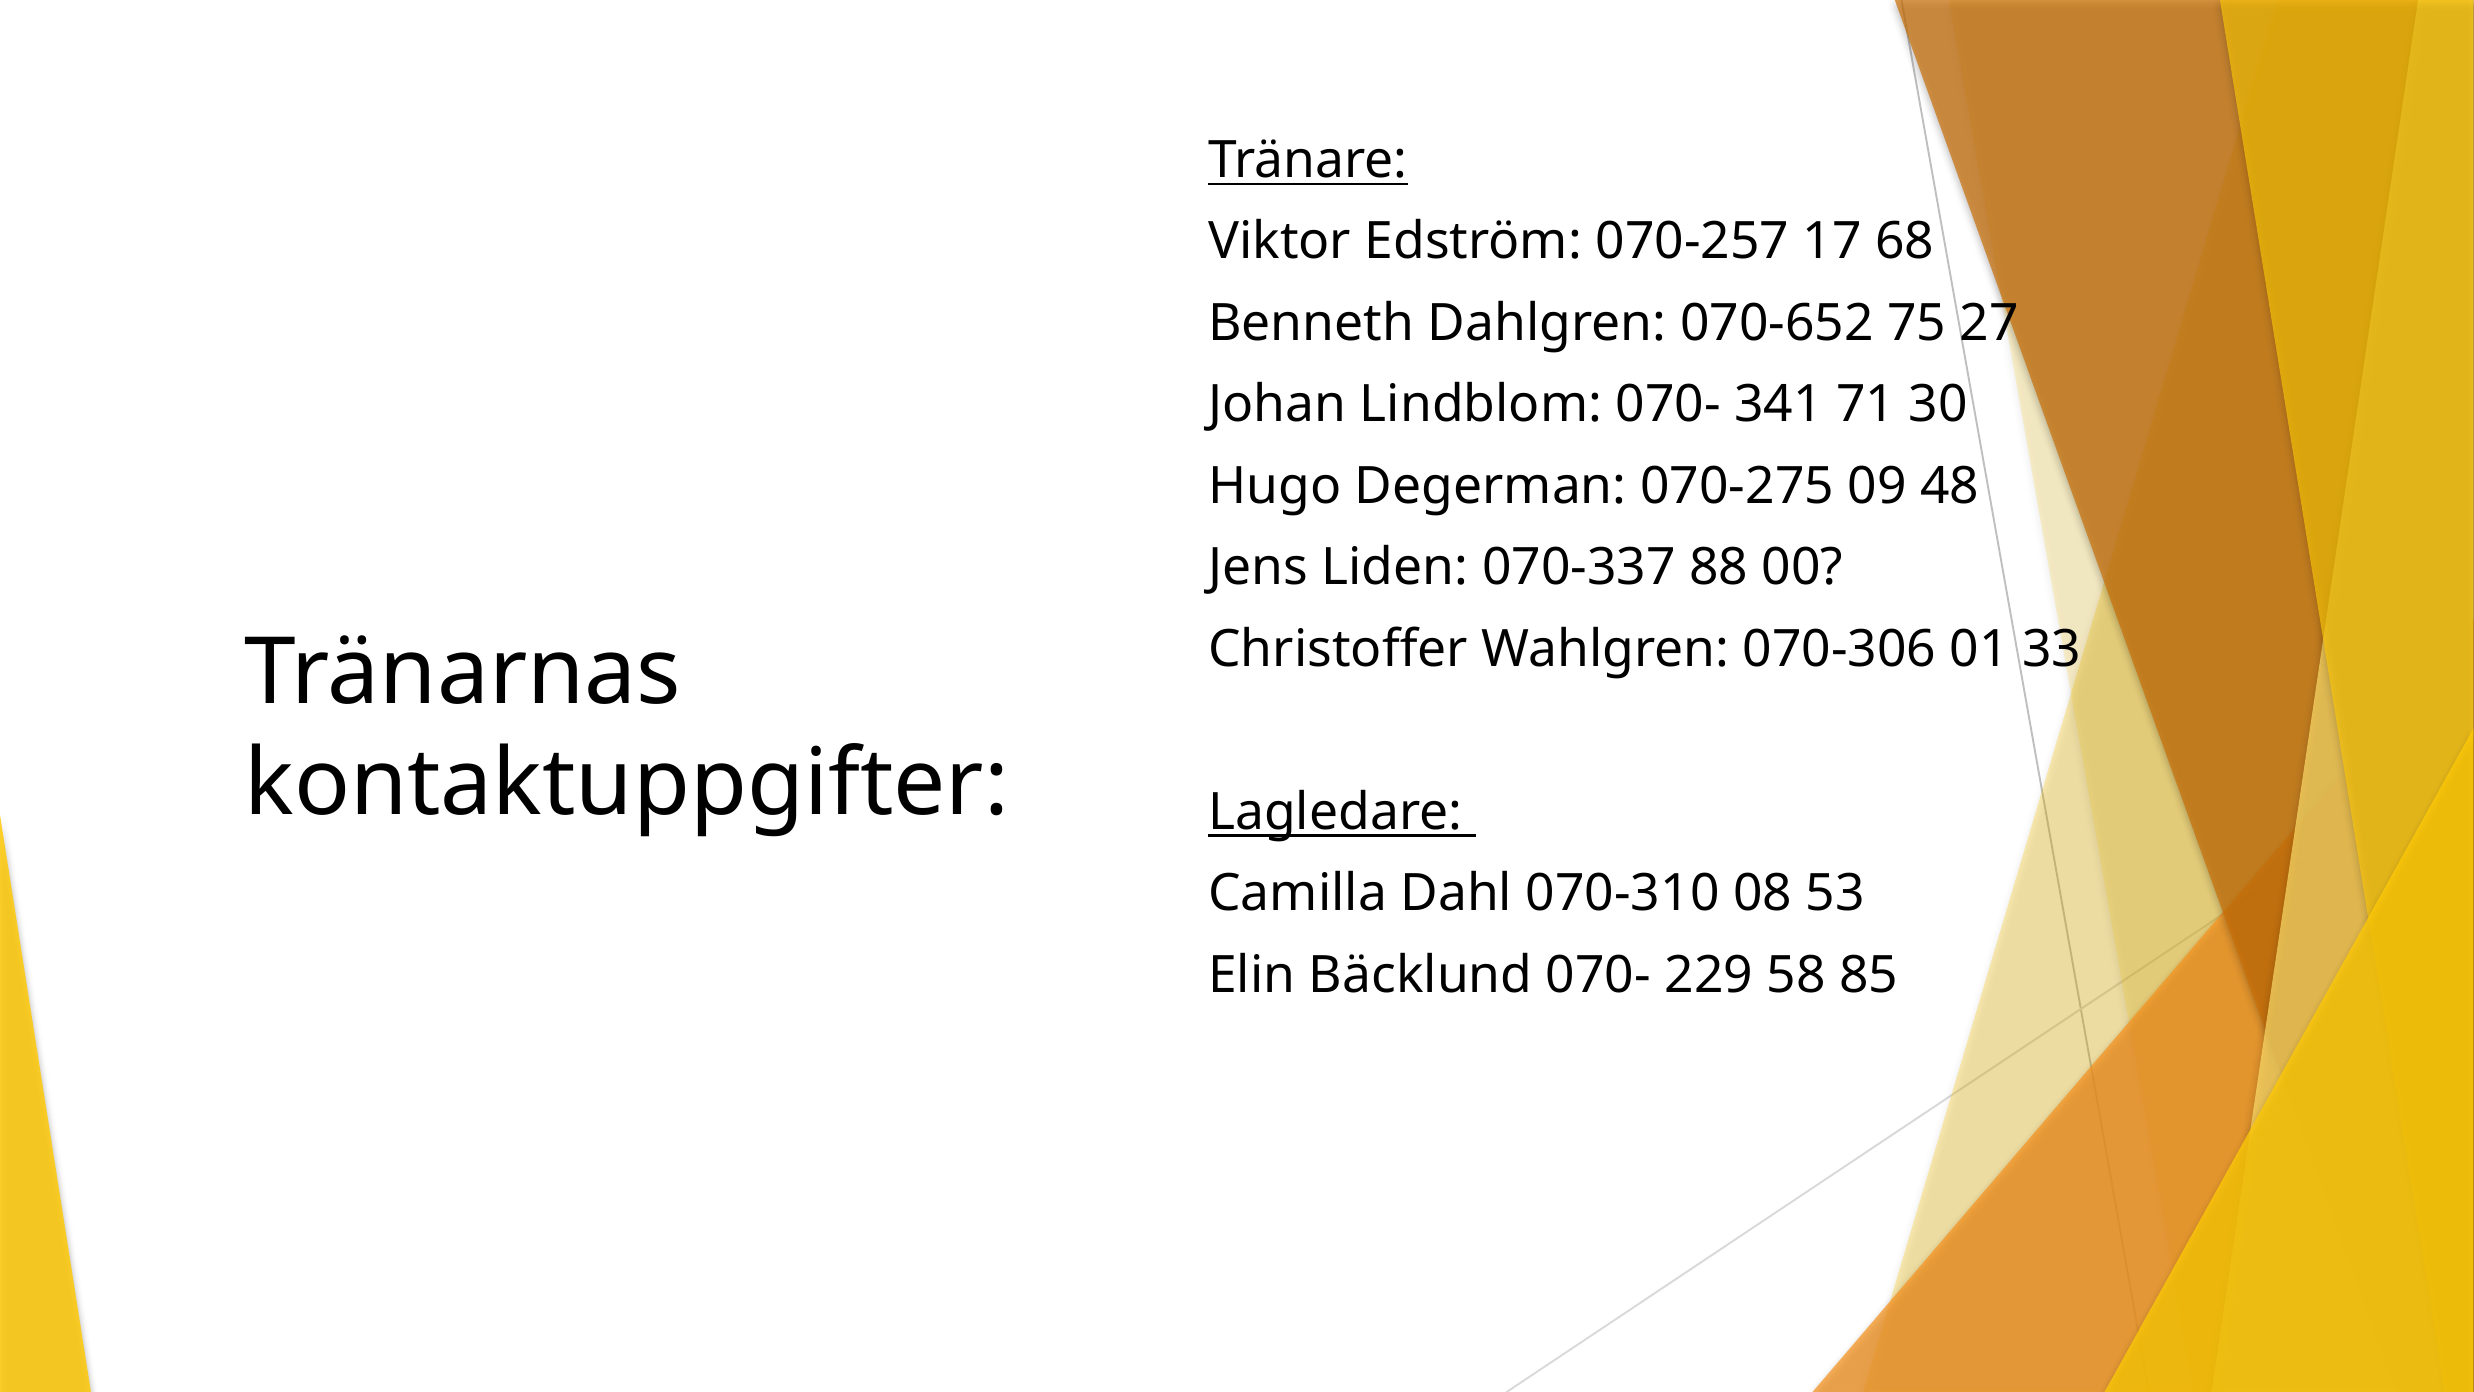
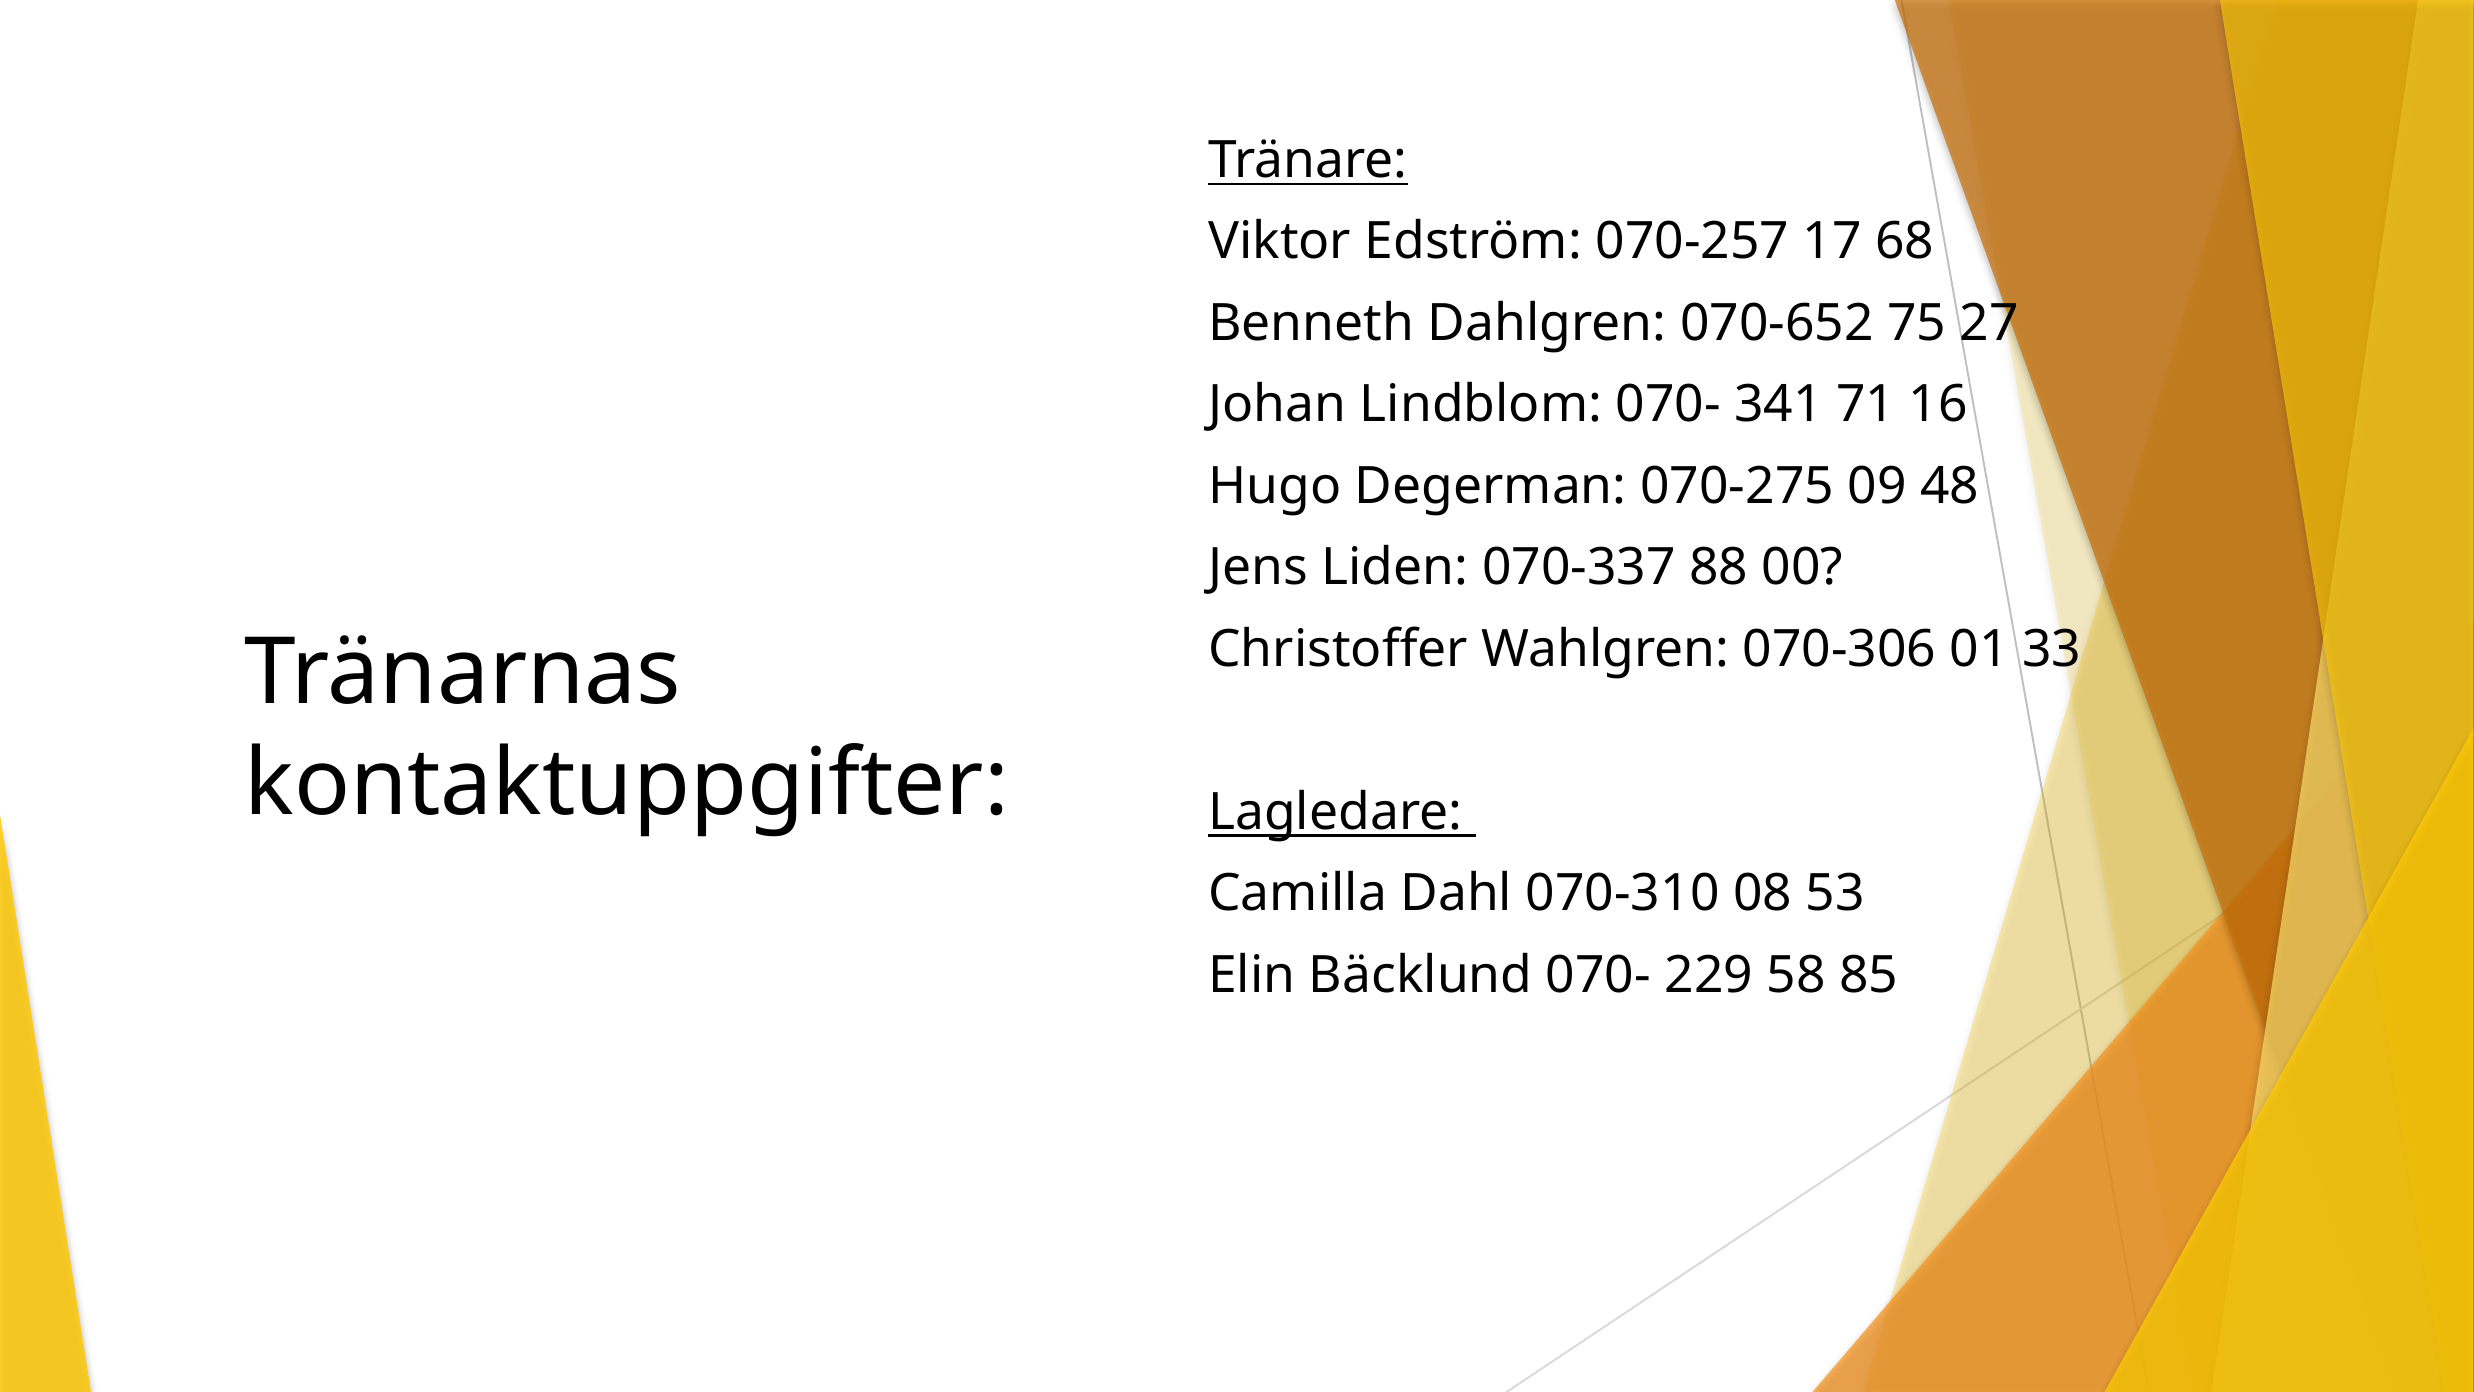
30: 30 -> 16
